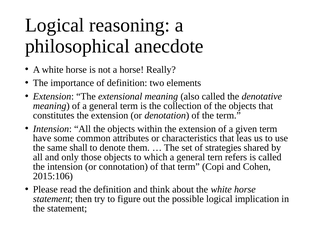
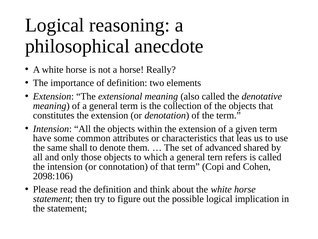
strategies: strategies -> advanced
2015:106: 2015:106 -> 2098:106
